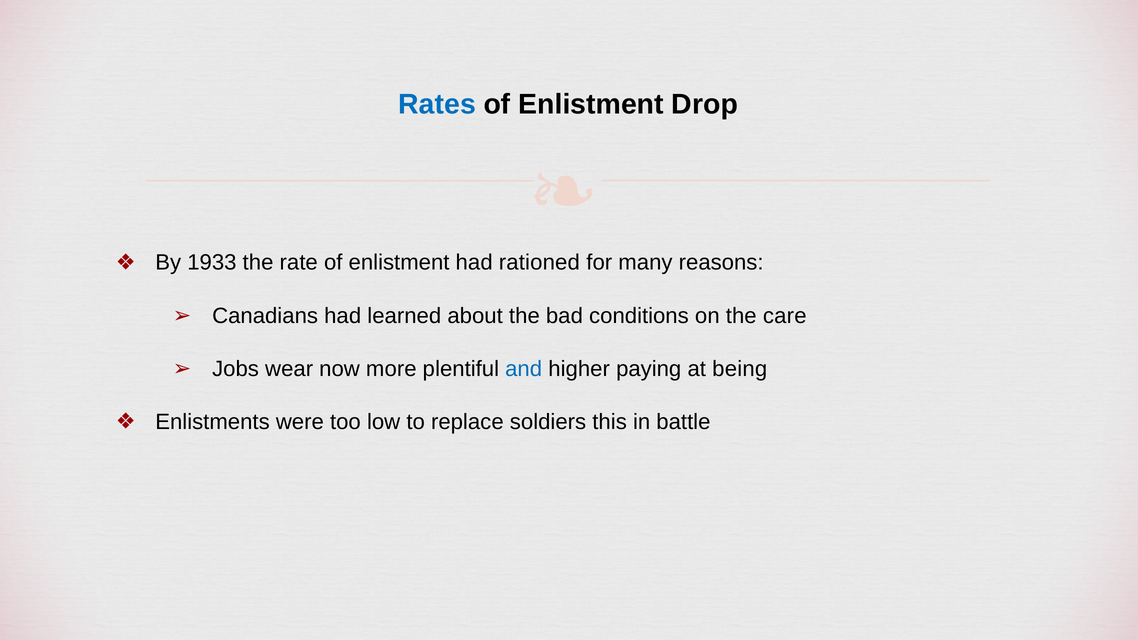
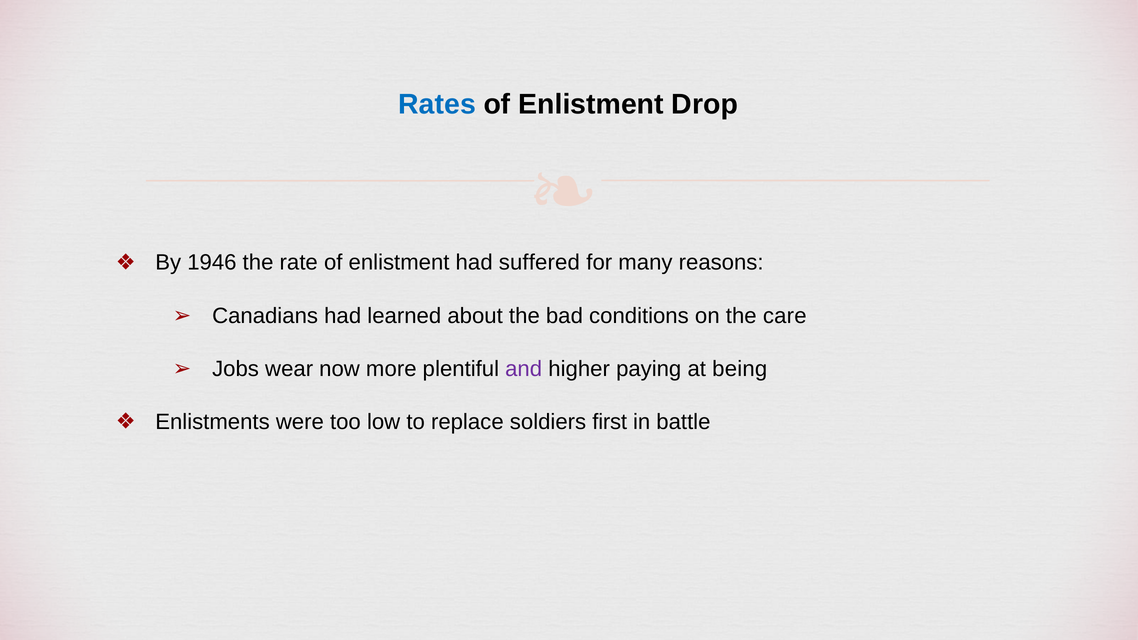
1933: 1933 -> 1946
rationed: rationed -> suffered
and colour: blue -> purple
this: this -> first
